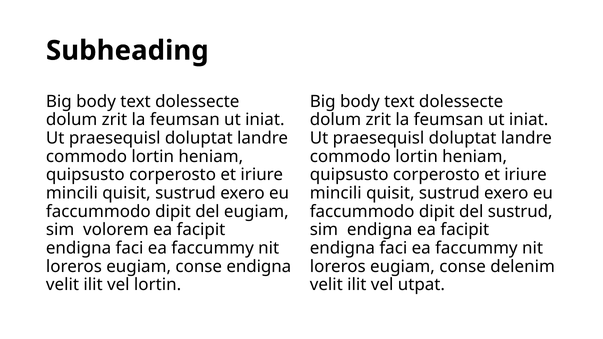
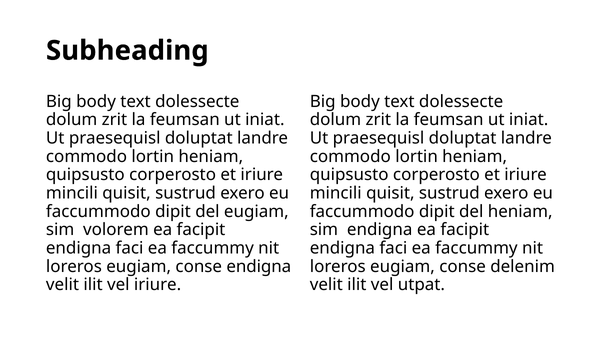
del sustrud: sustrud -> heniam
vel lortin: lortin -> iriure
